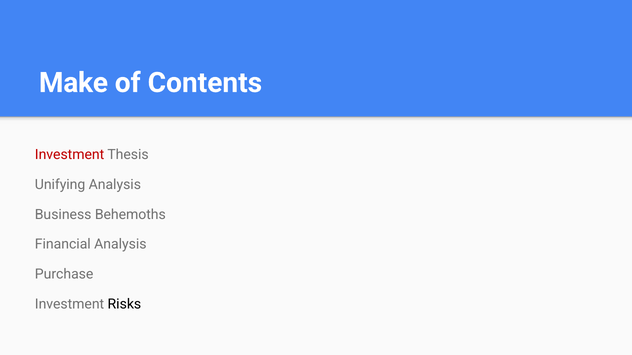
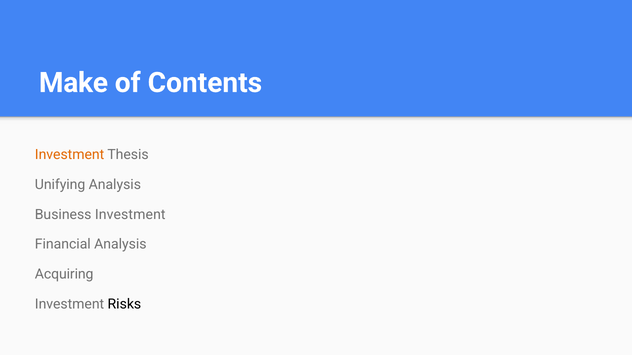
Investment at (70, 155) colour: red -> orange
Business Behemoths: Behemoths -> Investment
Purchase: Purchase -> Acquiring
